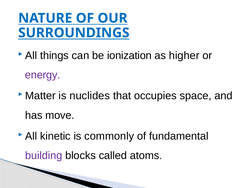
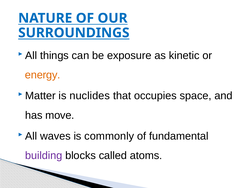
ionization: ionization -> exposure
higher: higher -> kinetic
energy colour: purple -> orange
kinetic: kinetic -> waves
